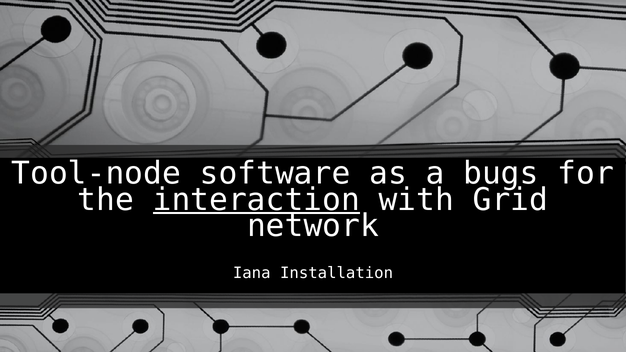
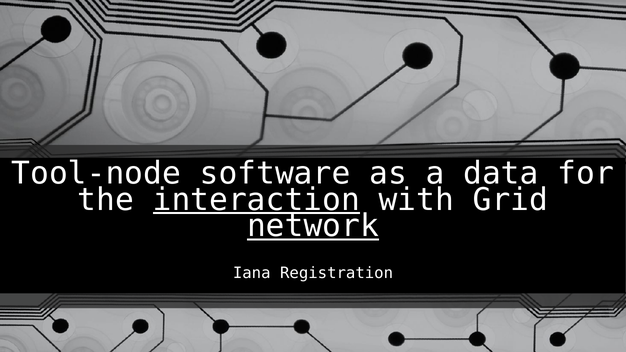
bugs: bugs -> data
network underline: none -> present
Installation: Installation -> Registration
